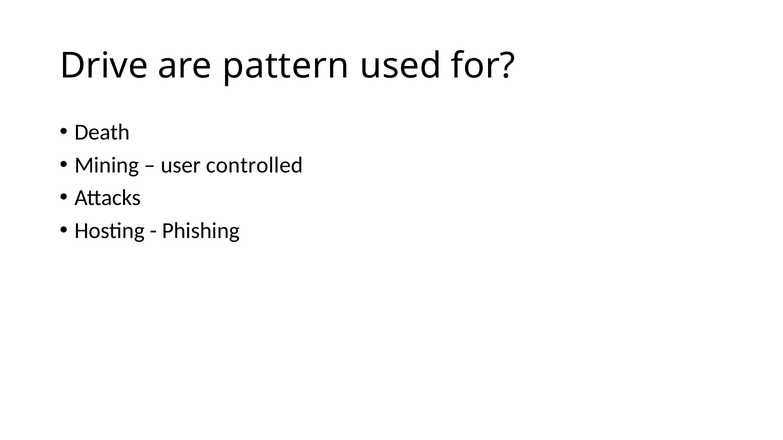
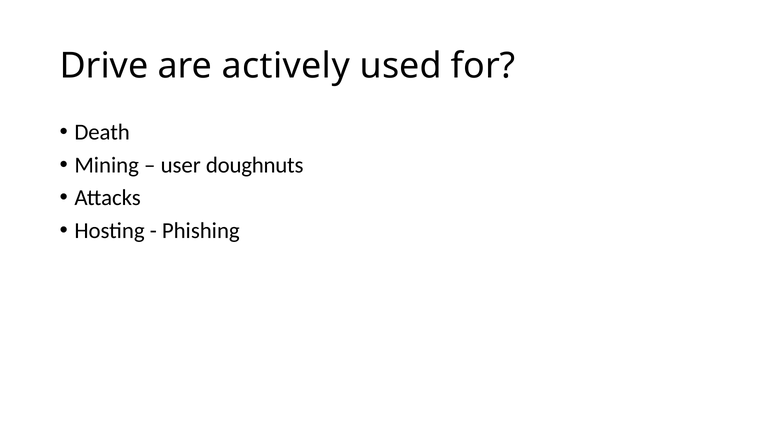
pattern: pattern -> actively
controlled: controlled -> doughnuts
